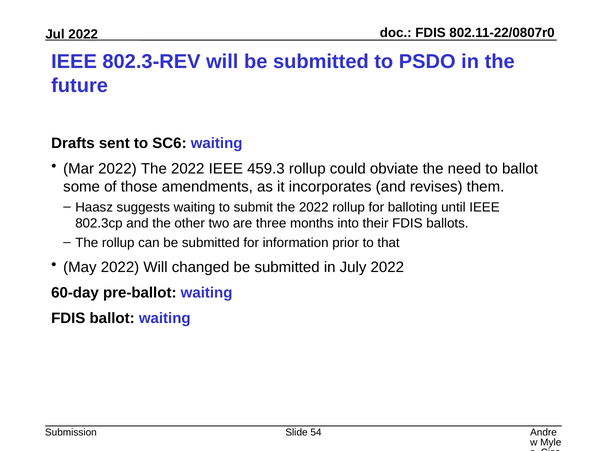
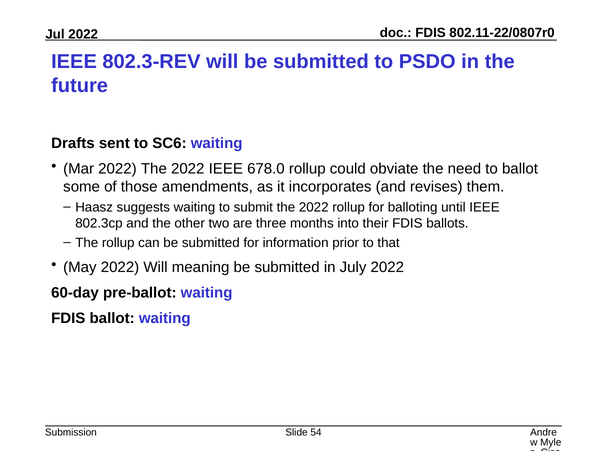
459.3: 459.3 -> 678.0
changed: changed -> meaning
